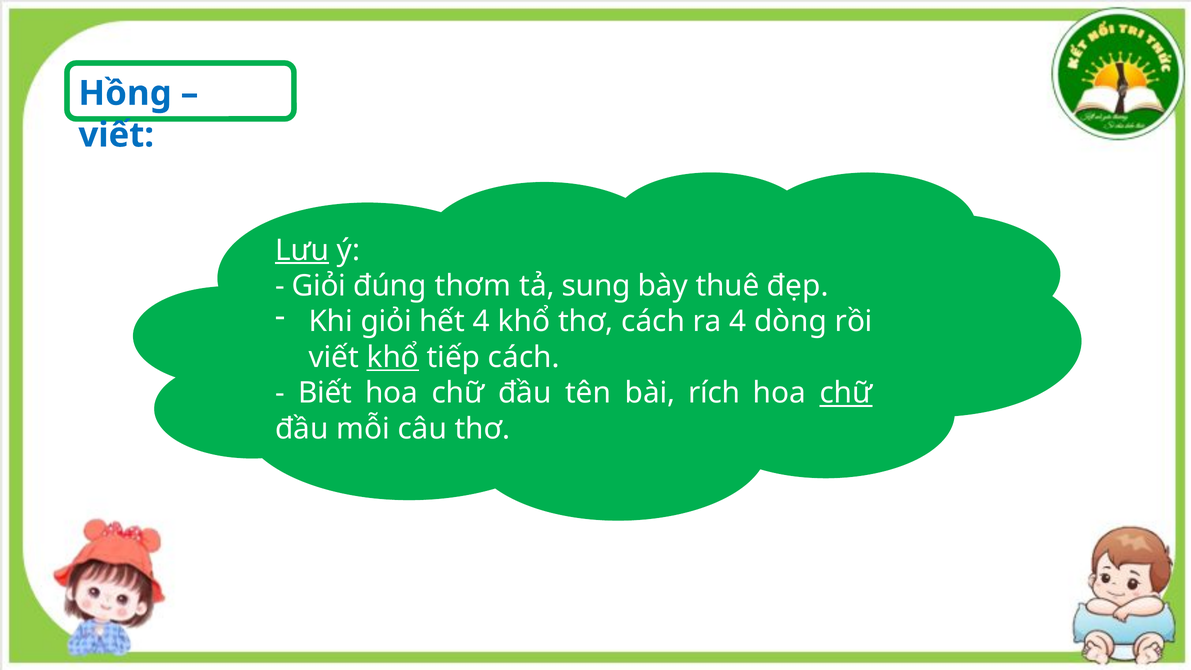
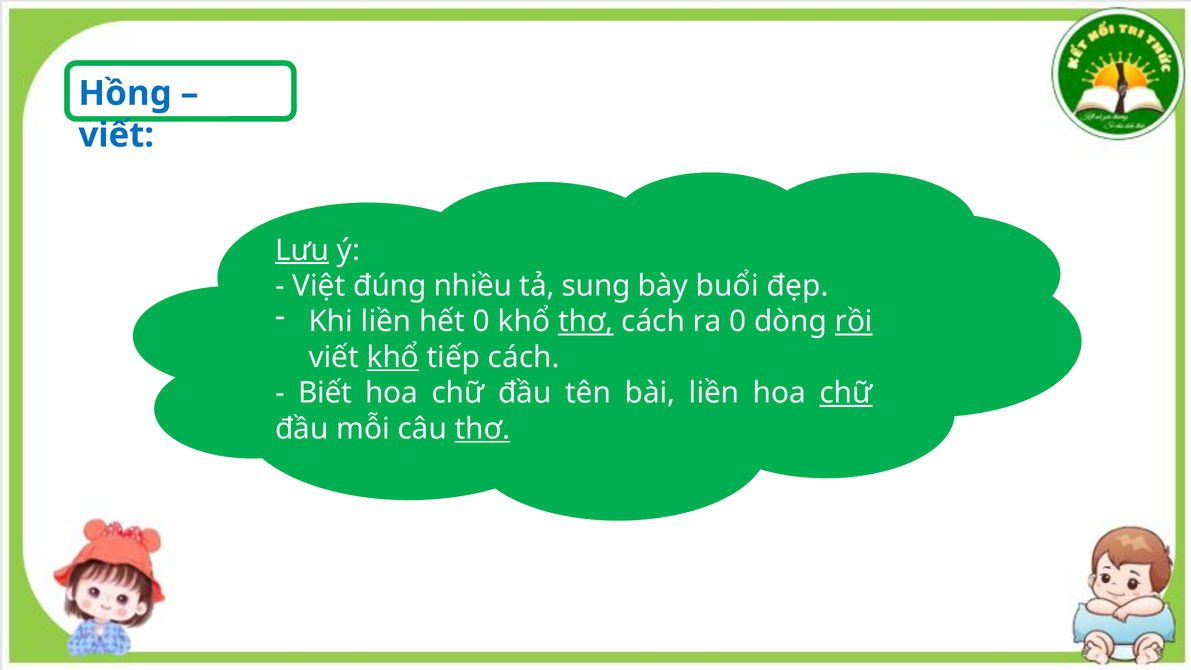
Giỏi at (319, 286): Giỏi -> Việt
thơm: thơm -> nhiều
thuê: thuê -> buổi
Khi giỏi: giỏi -> liền
hết 4: 4 -> 0
thơ at (586, 322) underline: none -> present
ra 4: 4 -> 0
rồi underline: none -> present
bài rích: rích -> liền
thơ at (482, 429) underline: none -> present
